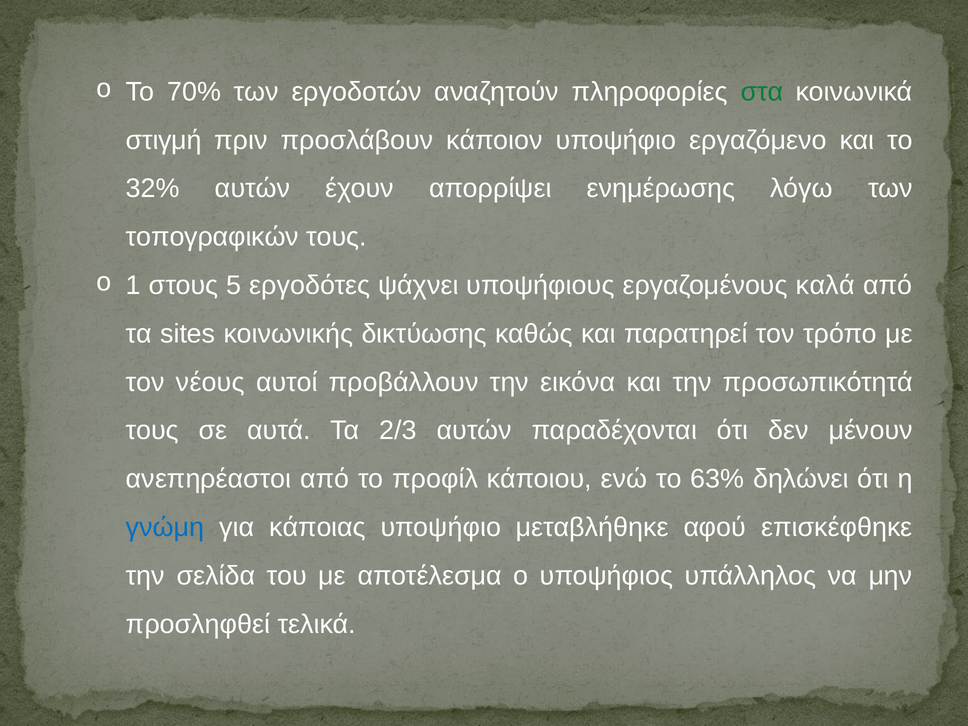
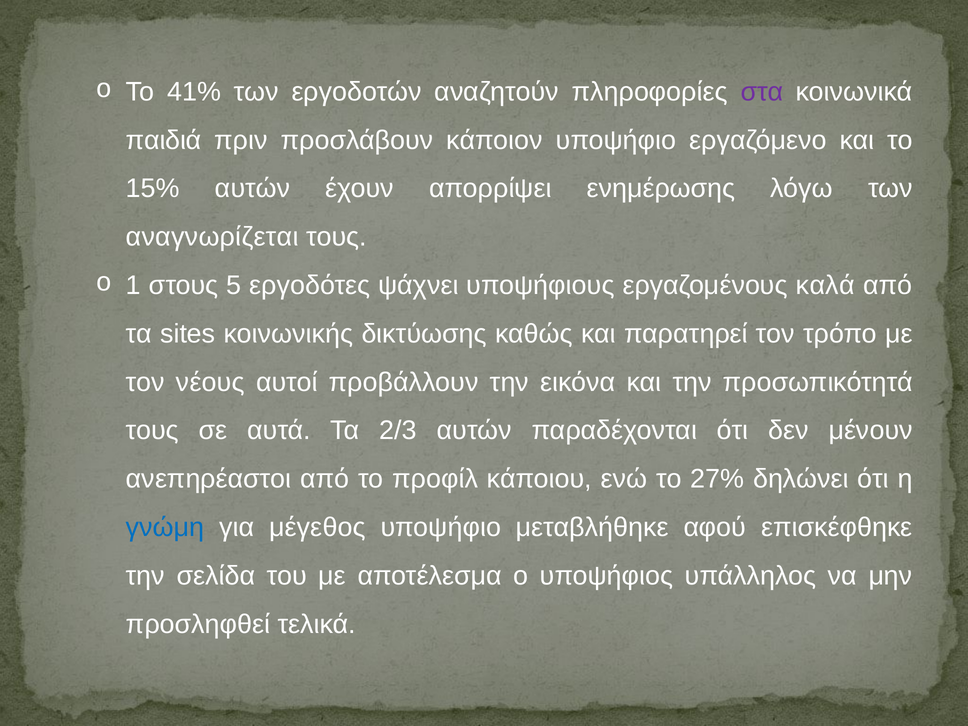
70%: 70% -> 41%
στα colour: green -> purple
στιγμή: στιγμή -> παιδιά
32%: 32% -> 15%
τοπογραφικών: τοπογραφικών -> αναγνωρίζεται
63%: 63% -> 27%
κάποιας: κάποιας -> μέγεθος
